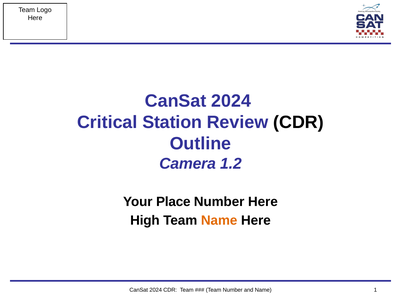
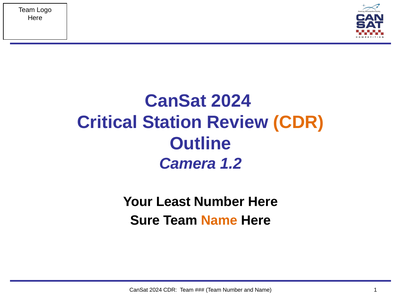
CDR at (298, 122) colour: black -> orange
Place: Place -> Least
High: High -> Sure
